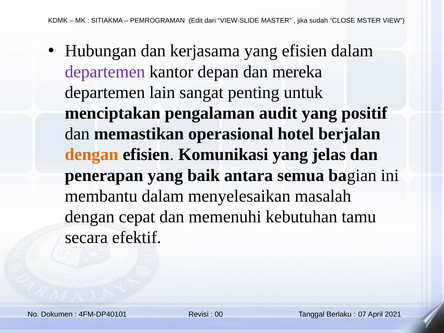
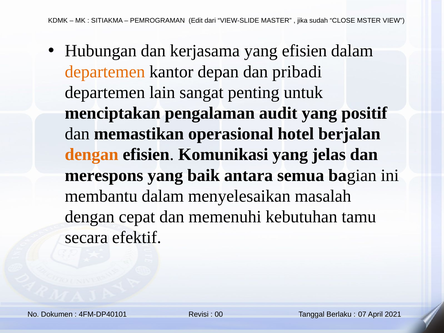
departemen at (105, 72) colour: purple -> orange
mereka: mereka -> pribadi
penerapan: penerapan -> merespons
